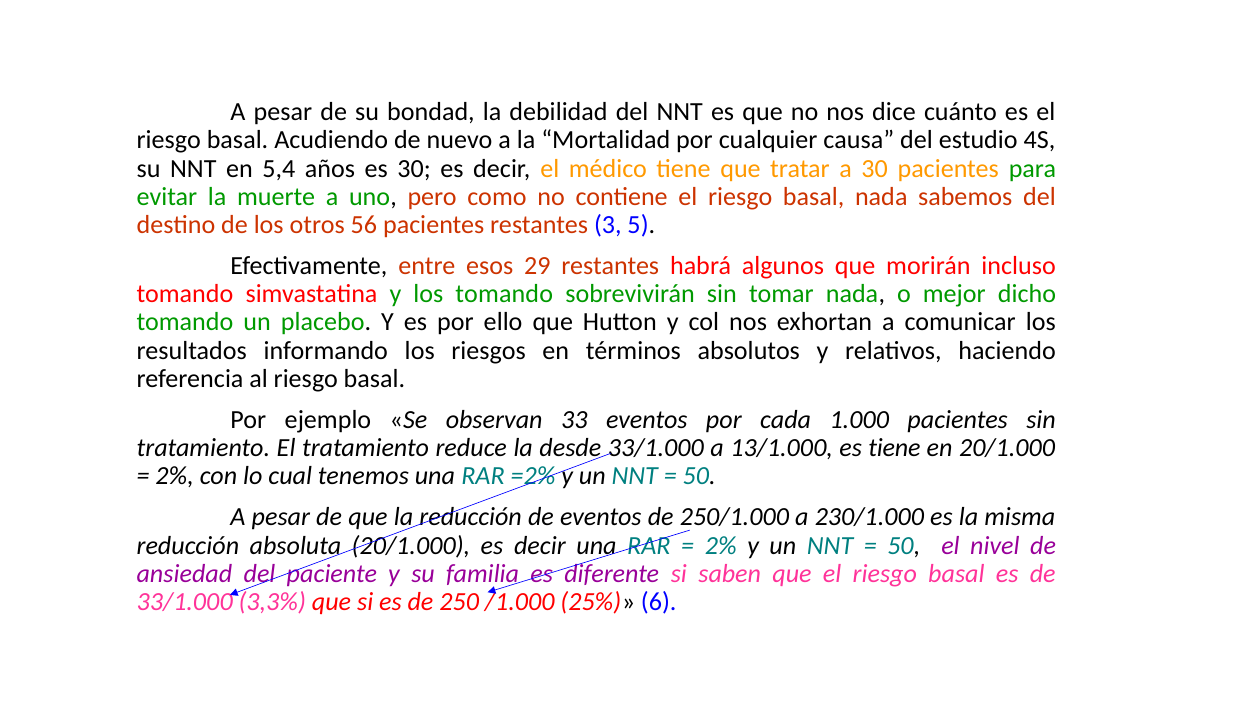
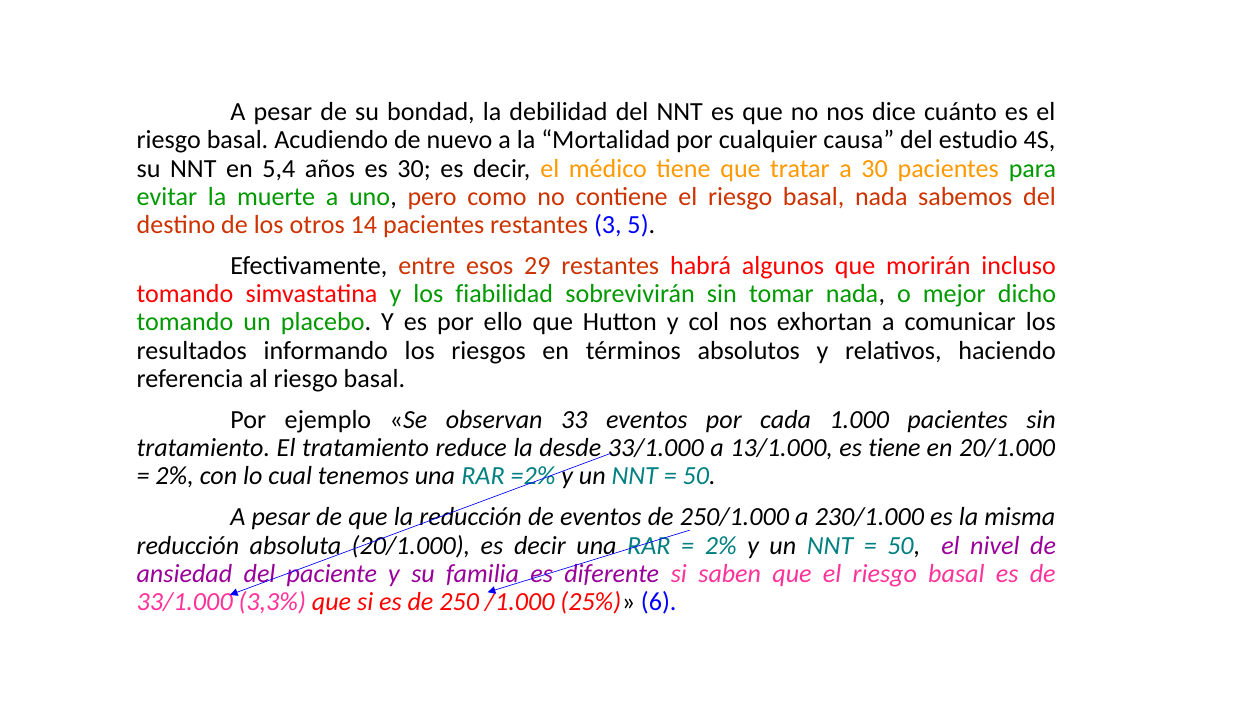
56: 56 -> 14
los tomando: tomando -> fiabilidad
